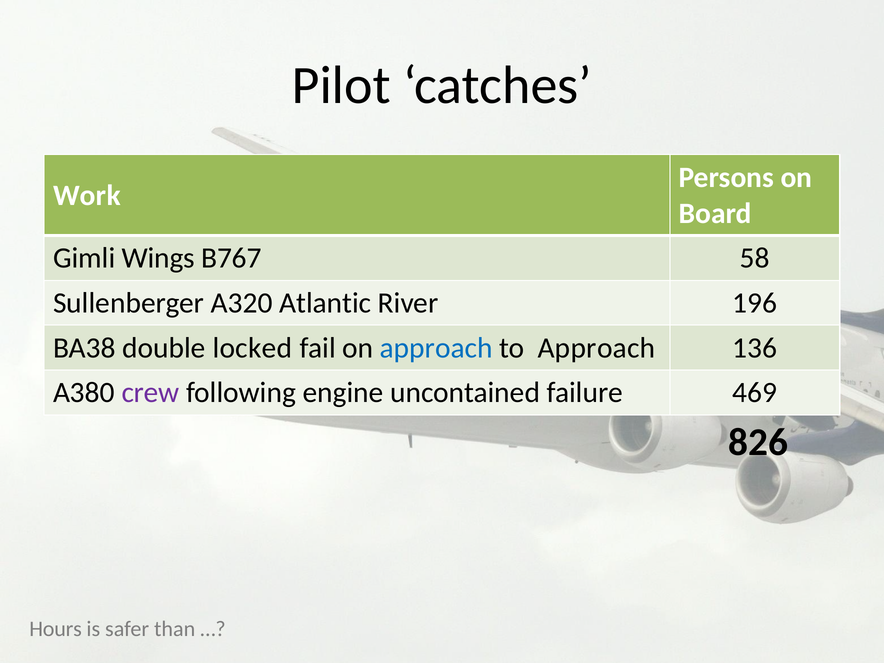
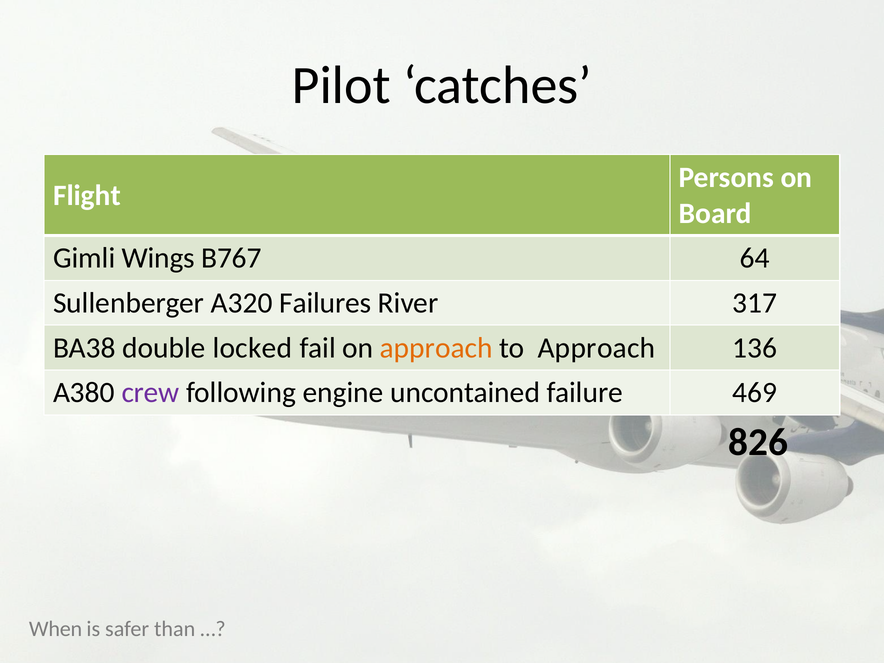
Work: Work -> Flight
58: 58 -> 64
Atlantic: Atlantic -> Failures
196: 196 -> 317
approach at (436, 348) colour: blue -> orange
Hours: Hours -> When
